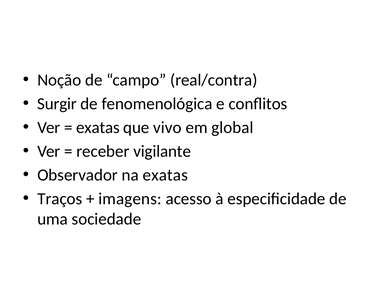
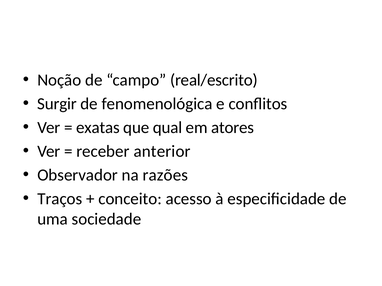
real/contra: real/contra -> real/escrito
vivo: vivo -> qual
global: global -> atores
vigilante: vigilante -> anterior
na exatas: exatas -> razões
imagens: imagens -> conceito
